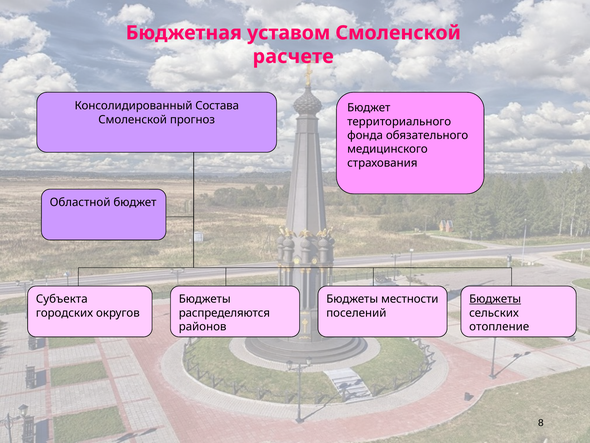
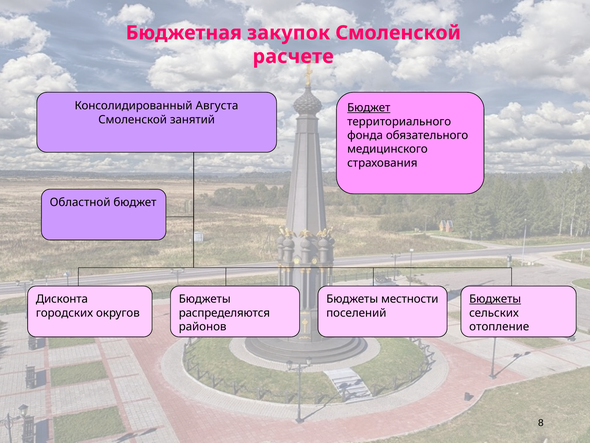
уставом: уставом -> закупок
Состава: Состава -> Августа
Бюджет at (369, 108) underline: none -> present
прогноз: прогноз -> занятий
Субъекта: Субъекта -> Дисконта
